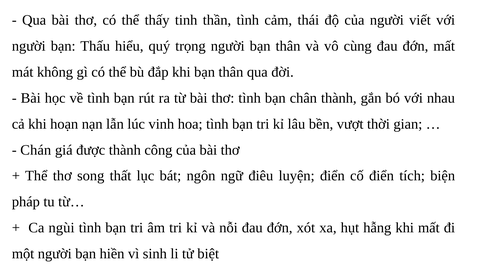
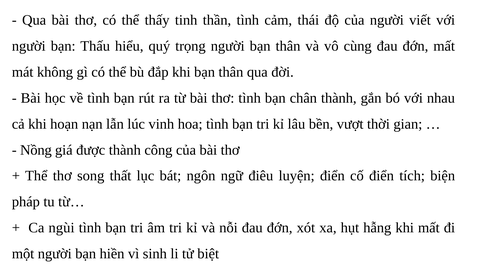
Chán: Chán -> Nồng
